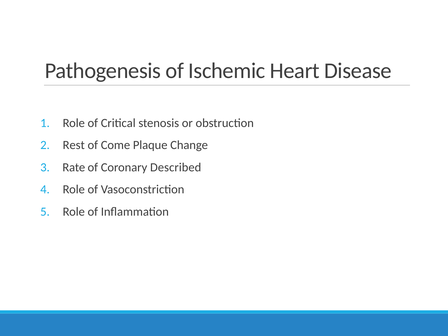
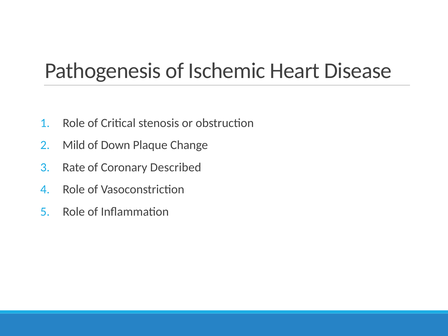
Rest: Rest -> Mild
Come: Come -> Down
